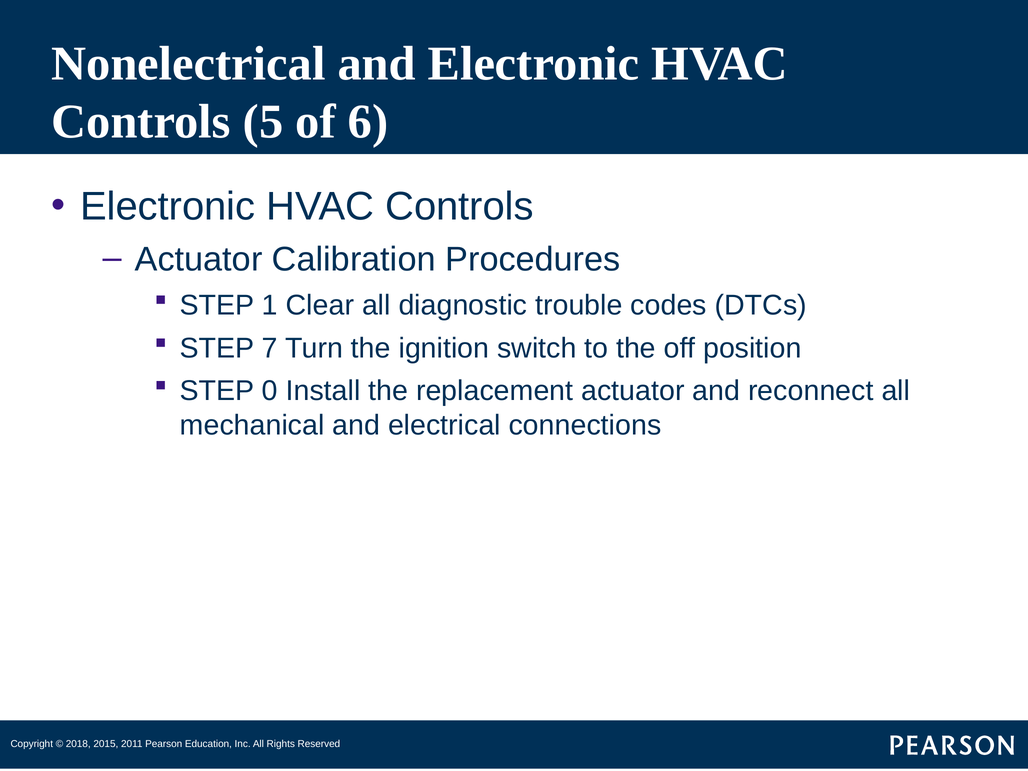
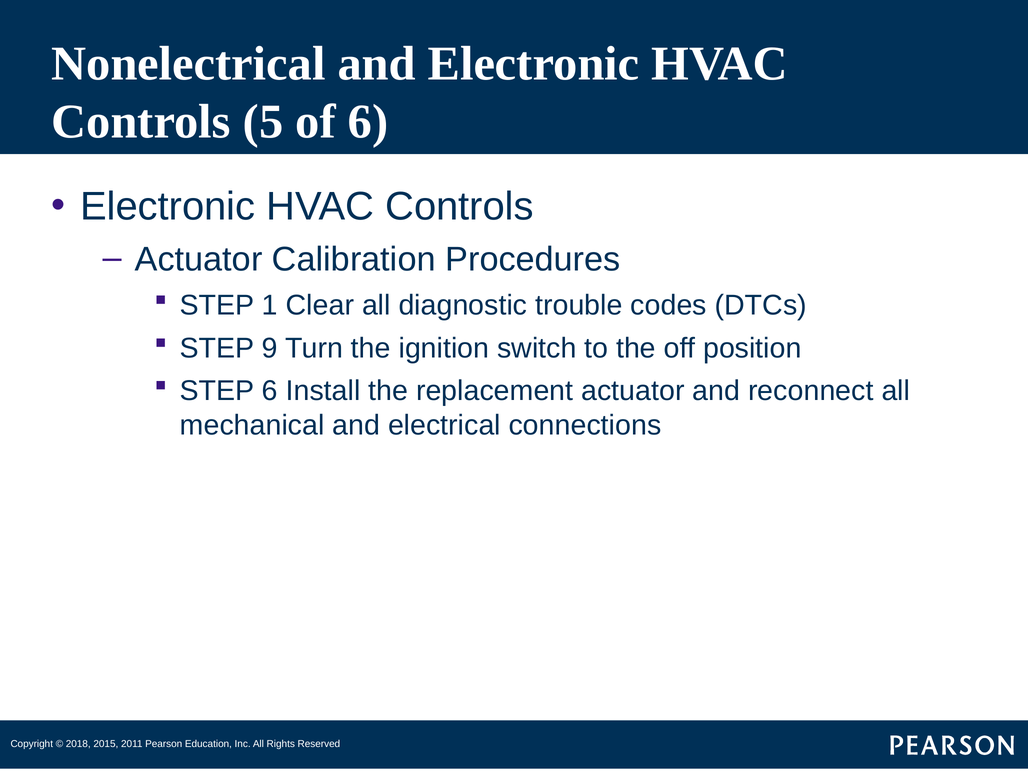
7: 7 -> 9
STEP 0: 0 -> 6
